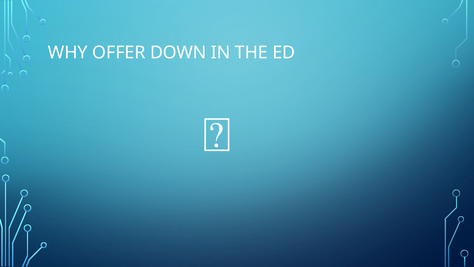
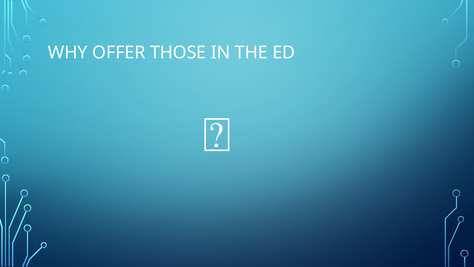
DOWN: DOWN -> THOSE
